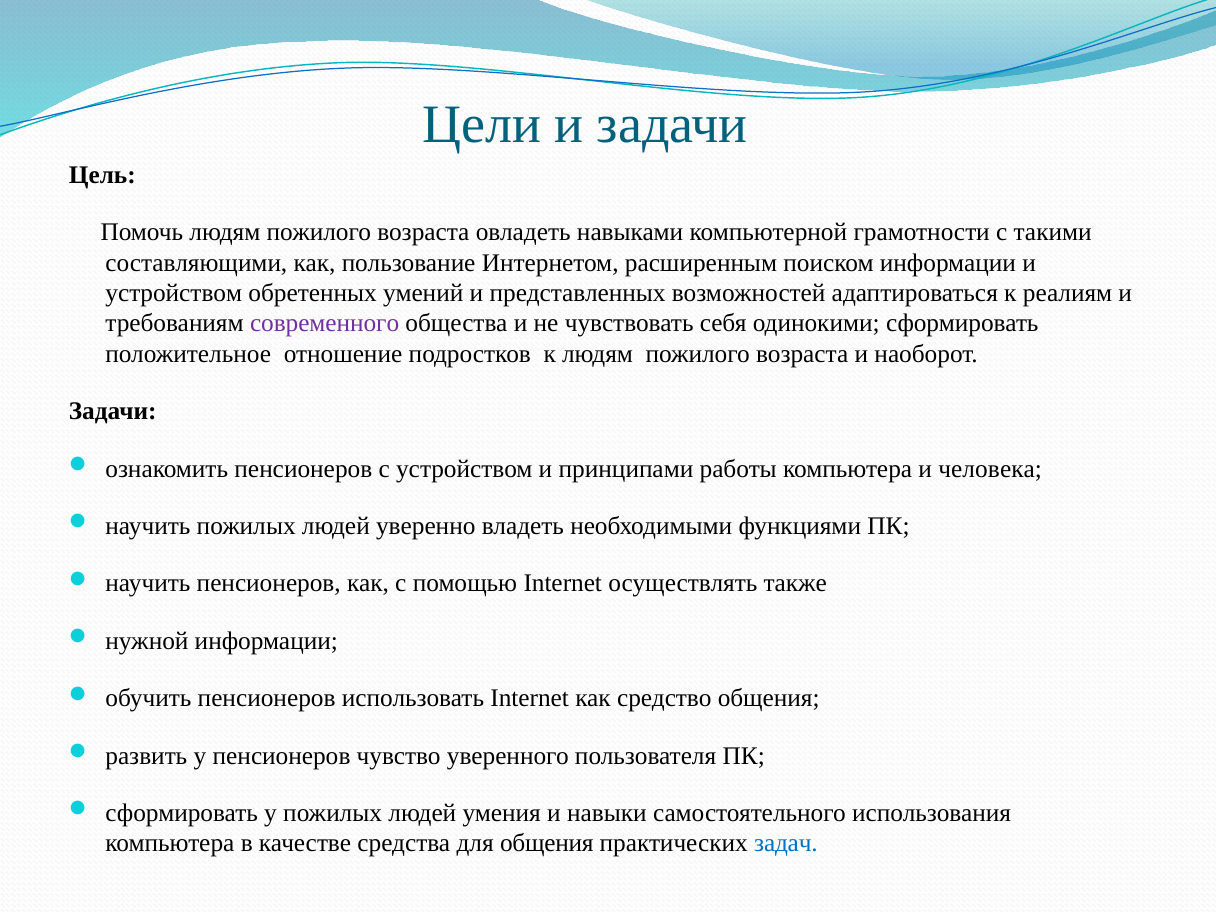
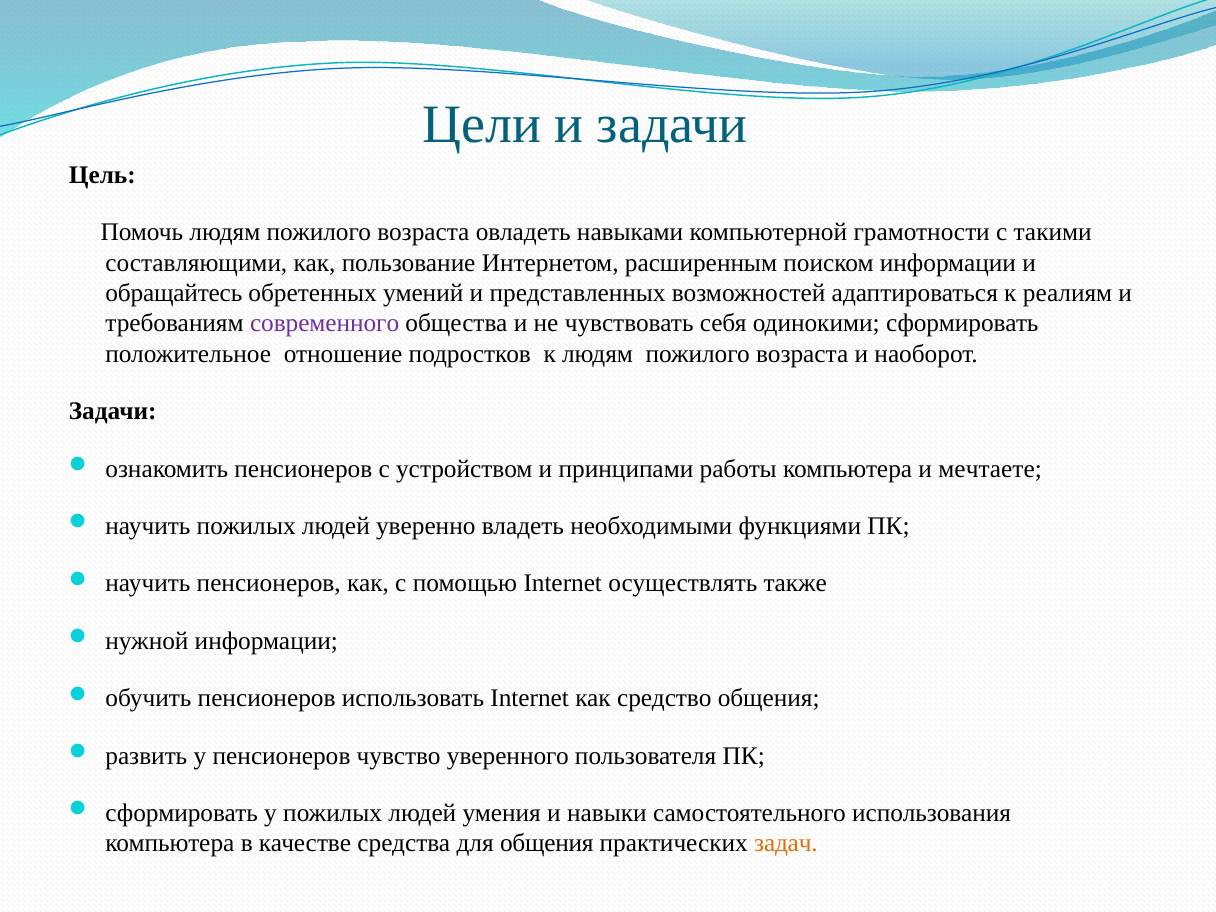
устройством at (174, 293): устройством -> обращайтесь
человека: человека -> мечтаете
задач colour: blue -> orange
